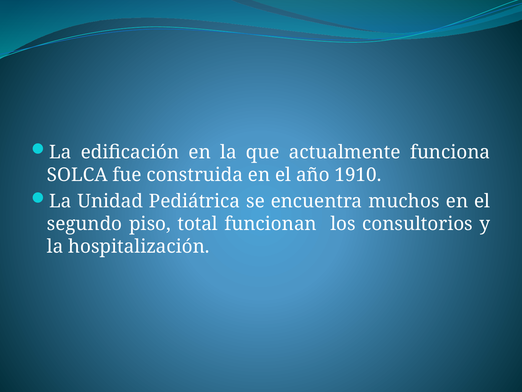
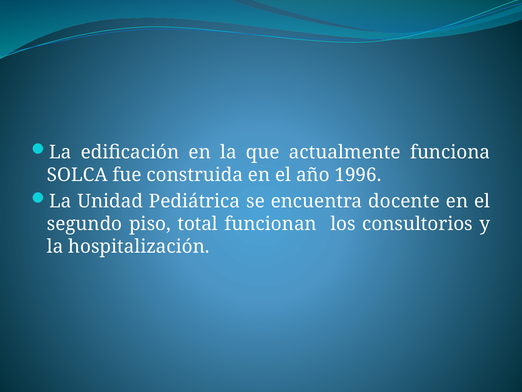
1910: 1910 -> 1996
muchos: muchos -> docente
